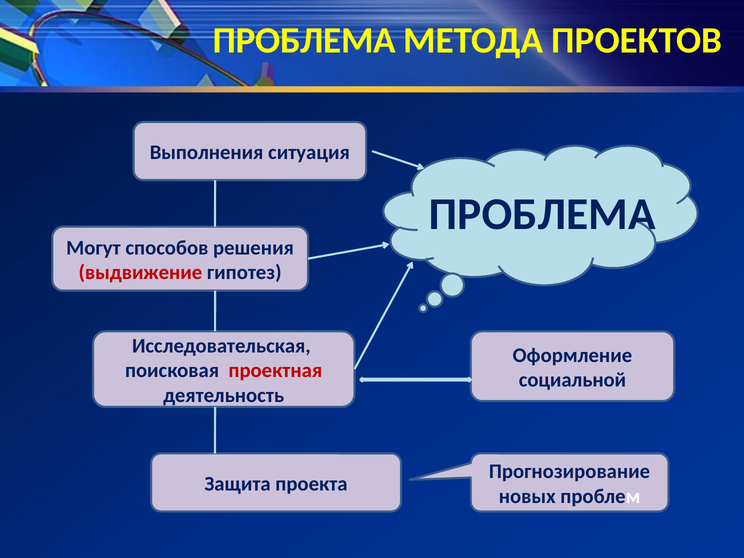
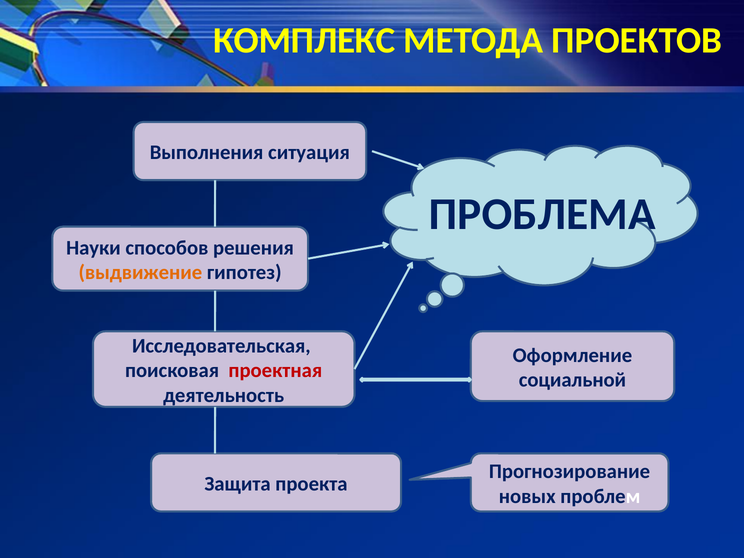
ПРОБЛЕМА at (304, 40): ПРОБЛЕМА -> КОМПЛЕКС
Могут: Могут -> Науки
выдвижение colour: red -> orange
